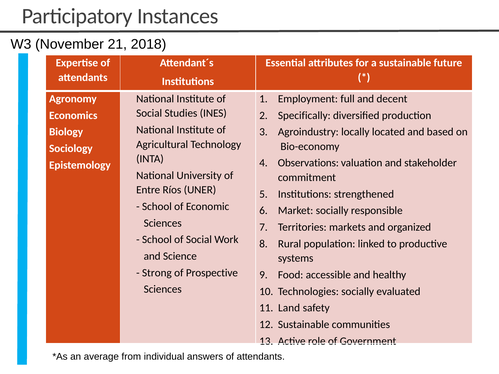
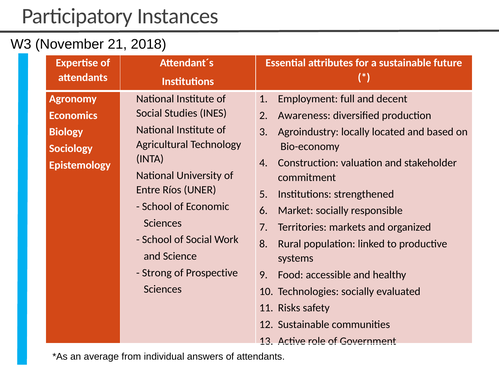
Specifically: Specifically -> Awareness
Observations: Observations -> Construction
Land: Land -> Risks
